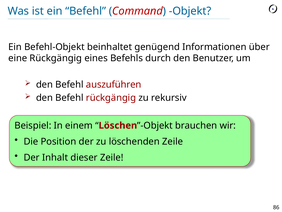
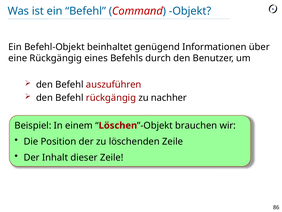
rekursiv: rekursiv -> nachher
